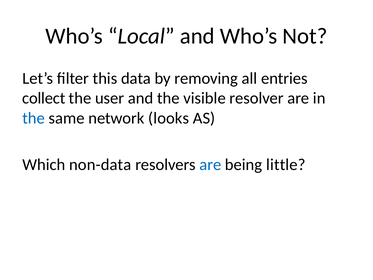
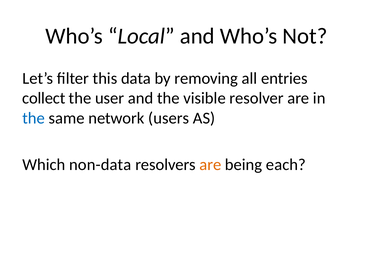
looks: looks -> users
are at (210, 164) colour: blue -> orange
little: little -> each
